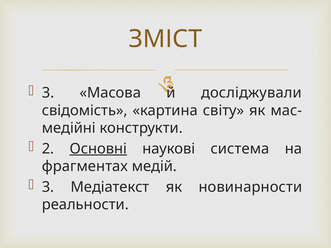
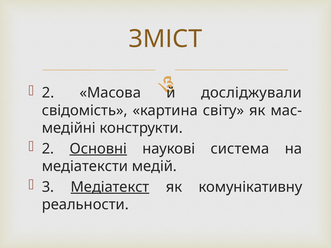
3 at (48, 93): 3 -> 2
фрагментах: фрагментах -> медіатексти
Медіатекст underline: none -> present
новинарности: новинарности -> комунікативну
